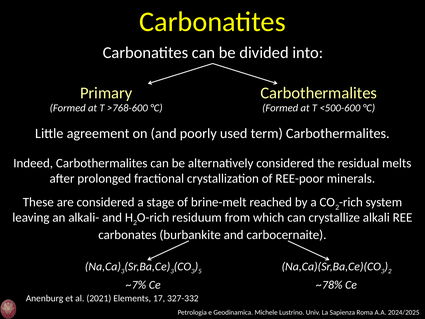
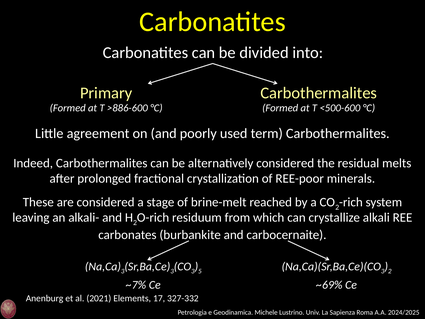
>768-600: >768-600 -> >886-600
~78%: ~78% -> ~69%
